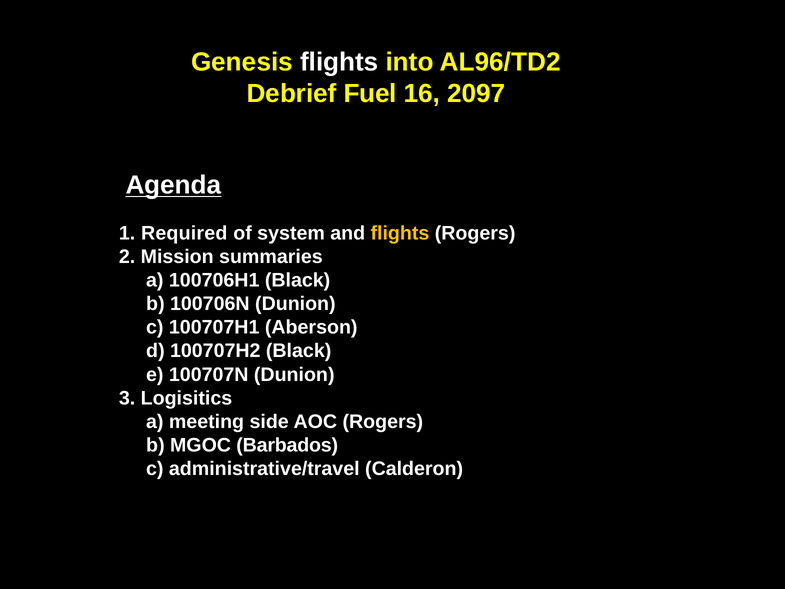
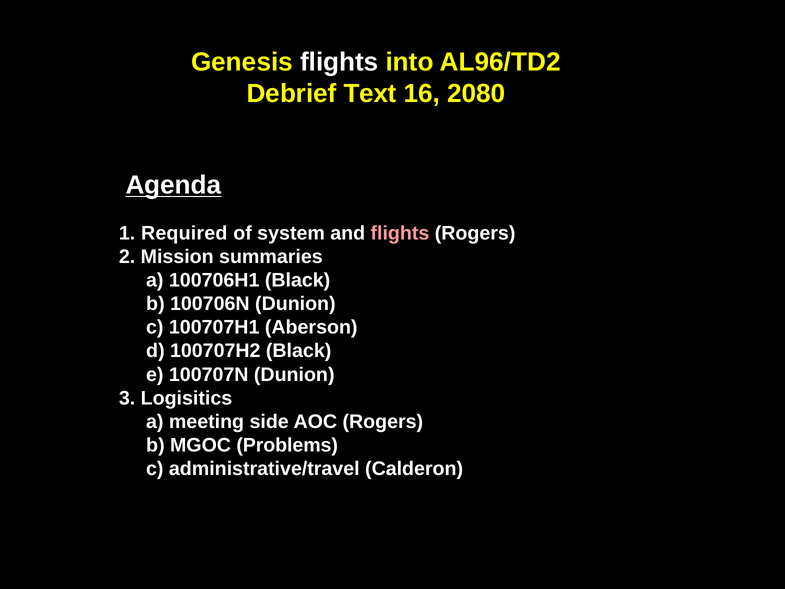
Fuel: Fuel -> Text
2097: 2097 -> 2080
flights at (400, 233) colour: yellow -> pink
Barbados: Barbados -> Problems
